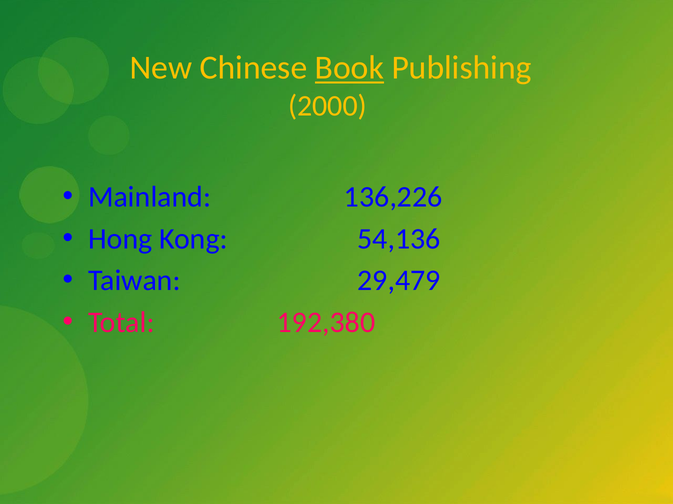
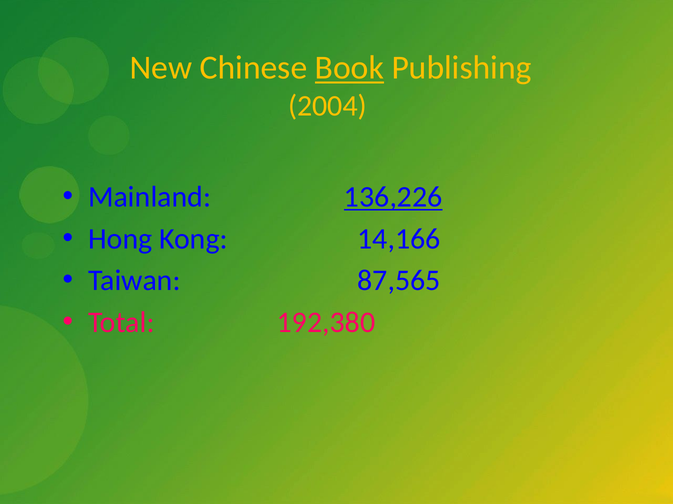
2000: 2000 -> 2004
136,226 underline: none -> present
54,136: 54,136 -> 14,166
29,479: 29,479 -> 87,565
